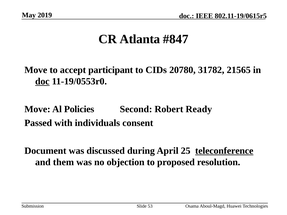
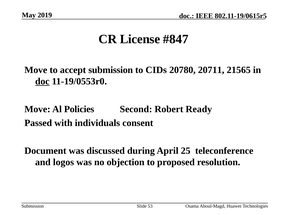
Atlanta: Atlanta -> License
accept participant: participant -> submission
31782: 31782 -> 20711
teleconference underline: present -> none
them: them -> logos
